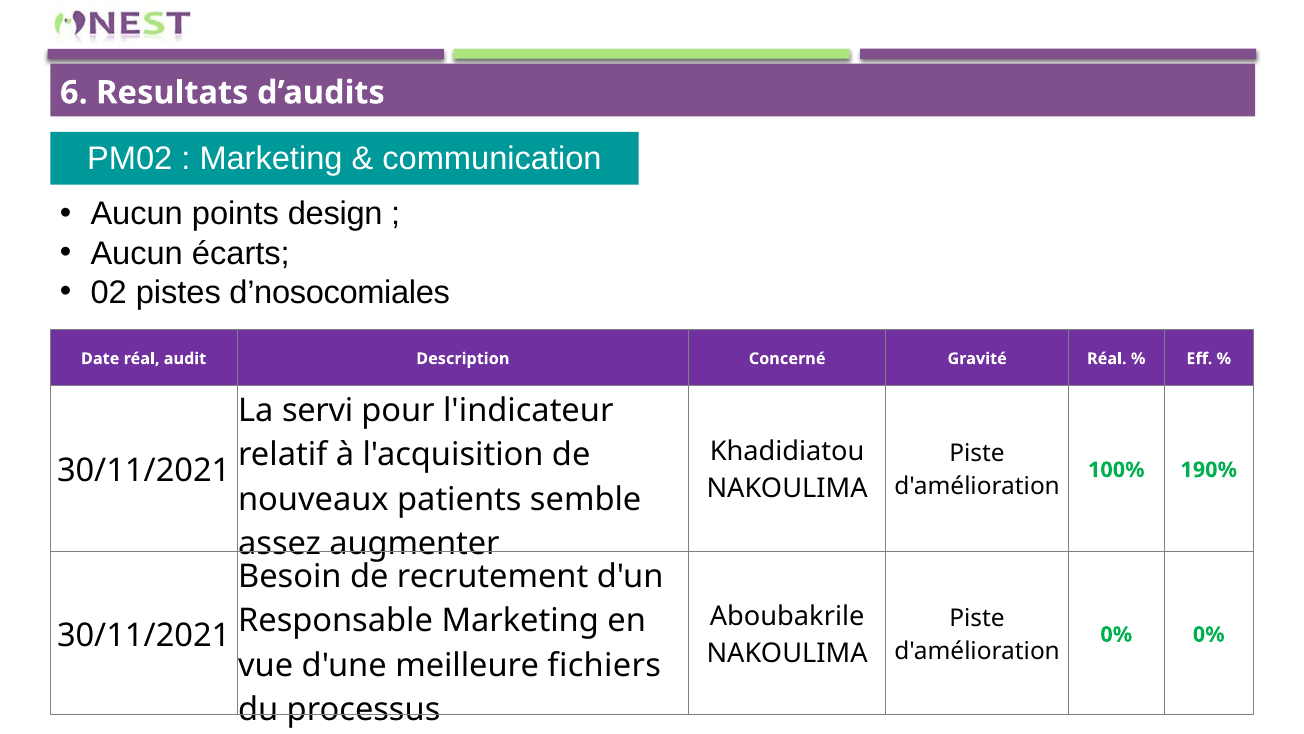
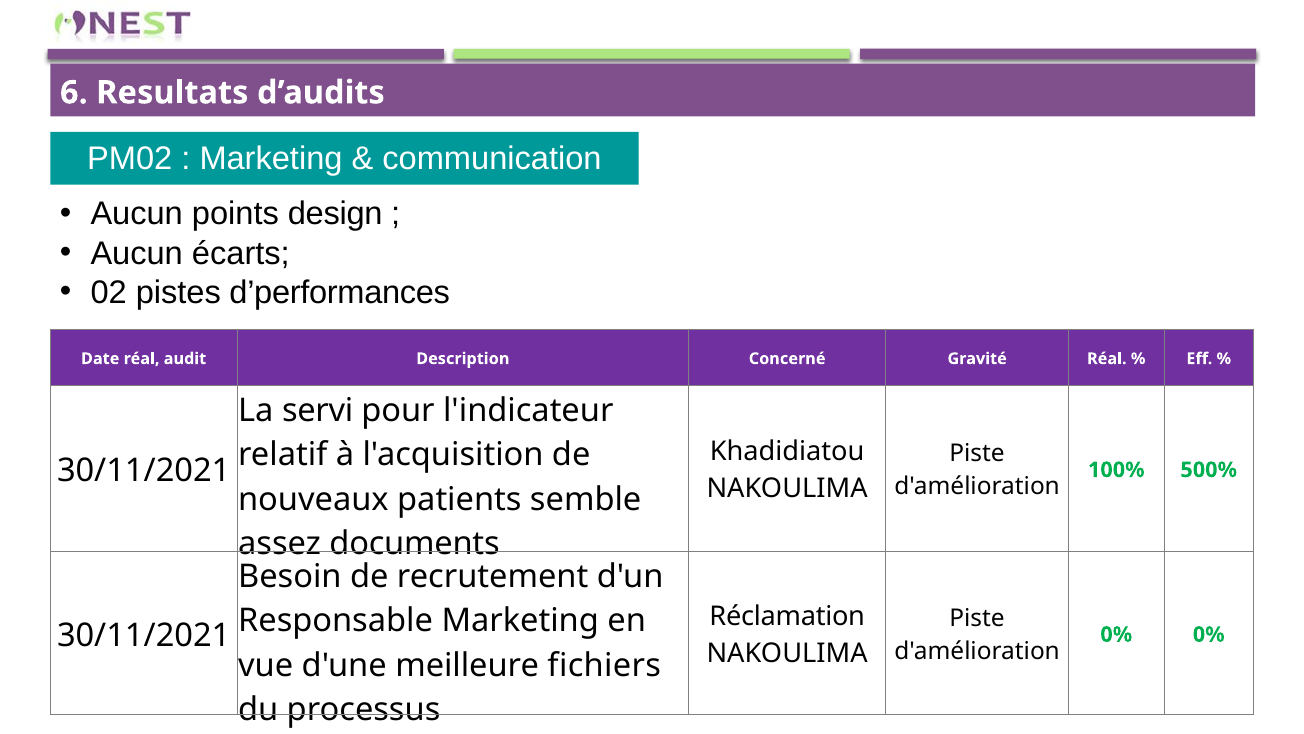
d’nosocomiales: d’nosocomiales -> d’performances
190%: 190% -> 500%
augmenter: augmenter -> documents
Aboubakrile: Aboubakrile -> Réclamation
